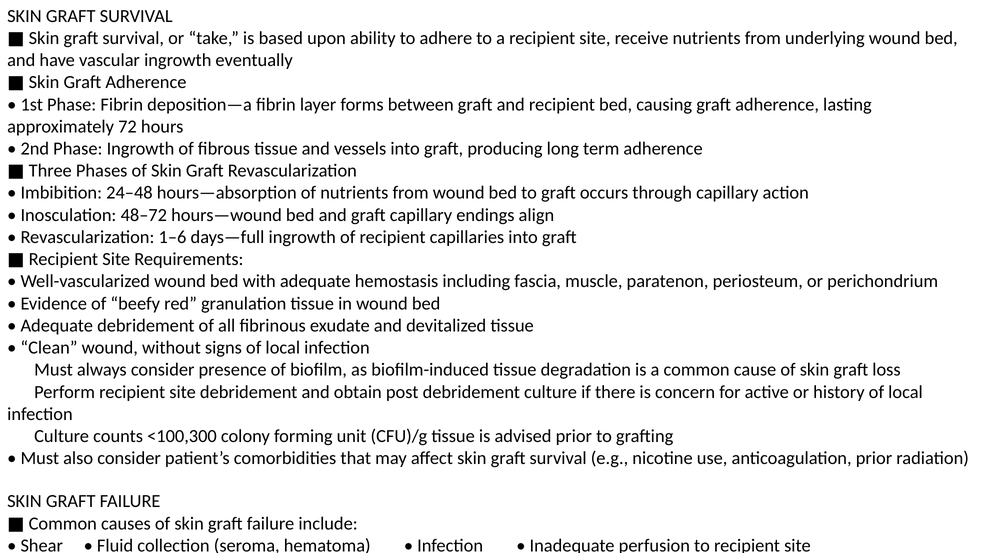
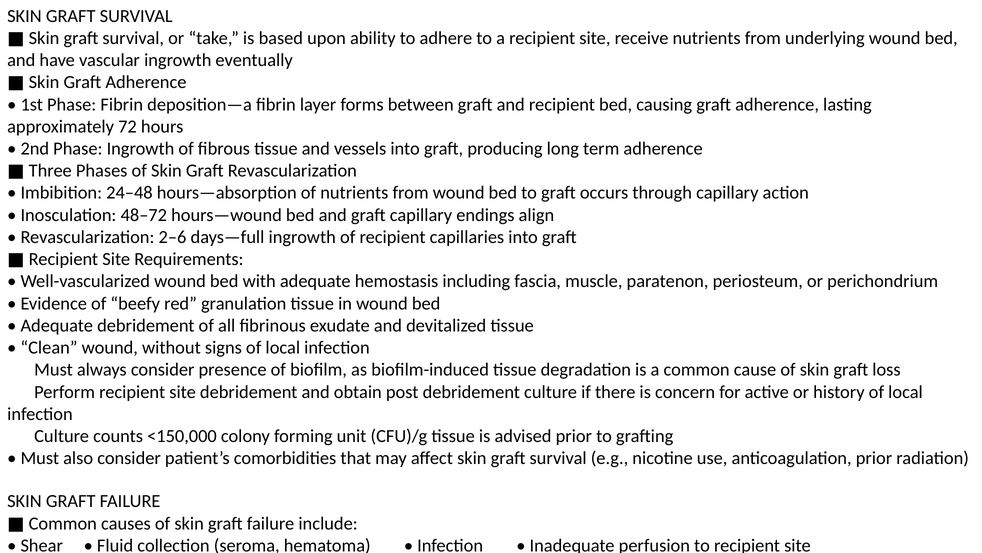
1–6: 1–6 -> 2–6
<100,300: <100,300 -> <150,000
